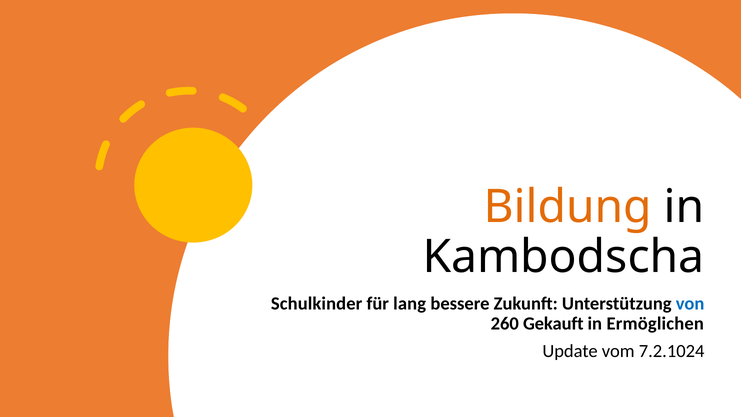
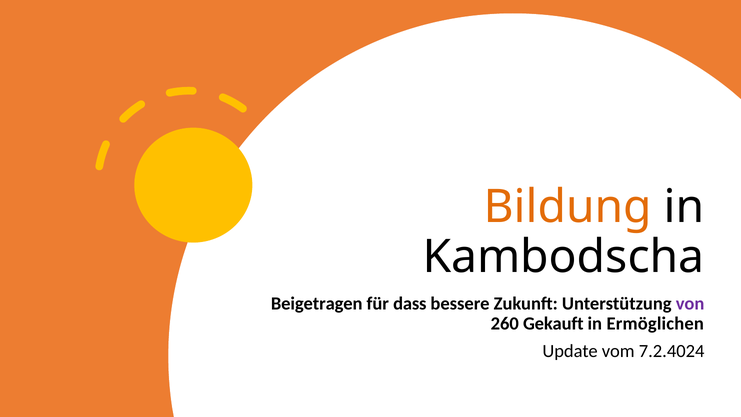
Schulkinder: Schulkinder -> Beigetragen
lang: lang -> dass
von colour: blue -> purple
7.2.1024: 7.2.1024 -> 7.2.4024
